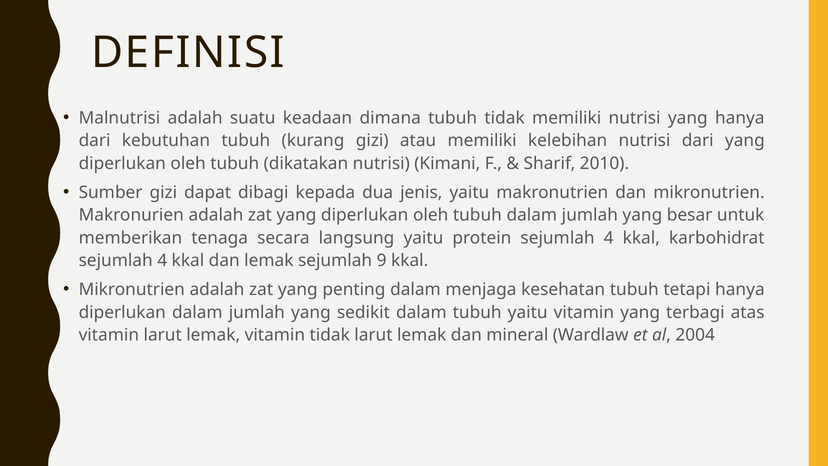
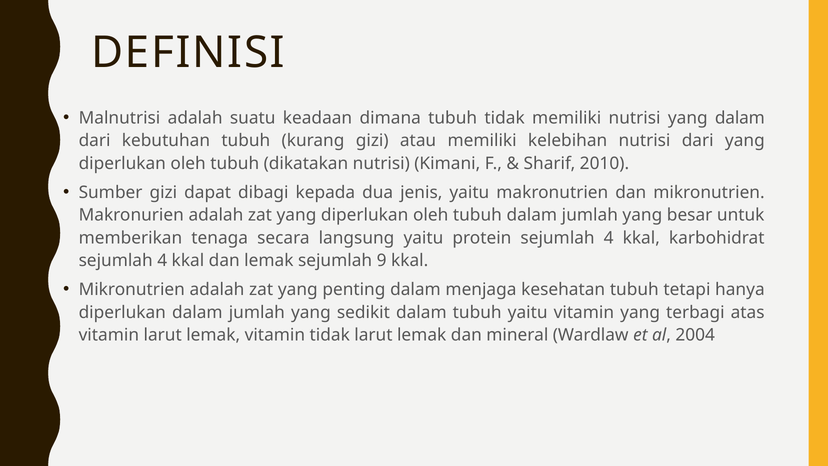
yang hanya: hanya -> dalam
